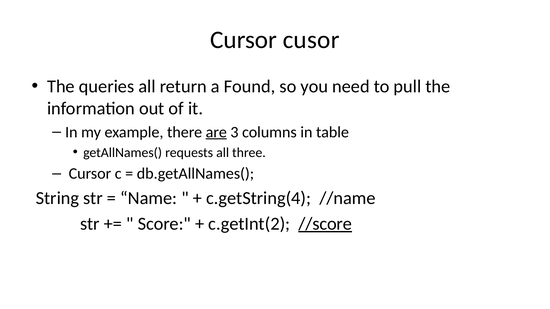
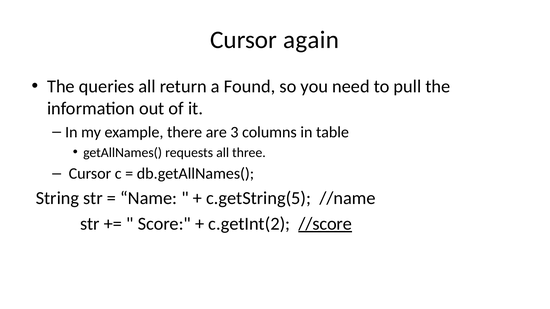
cusor: cusor -> again
are underline: present -> none
c.getString(4: c.getString(4 -> c.getString(5
